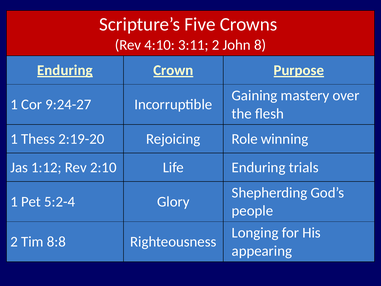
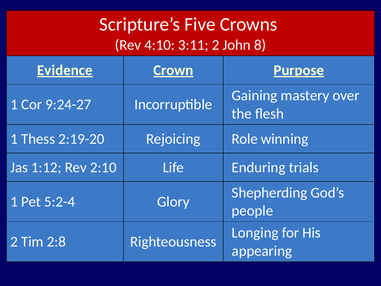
Enduring at (65, 70): Enduring -> Evidence
8:8: 8:8 -> 2:8
